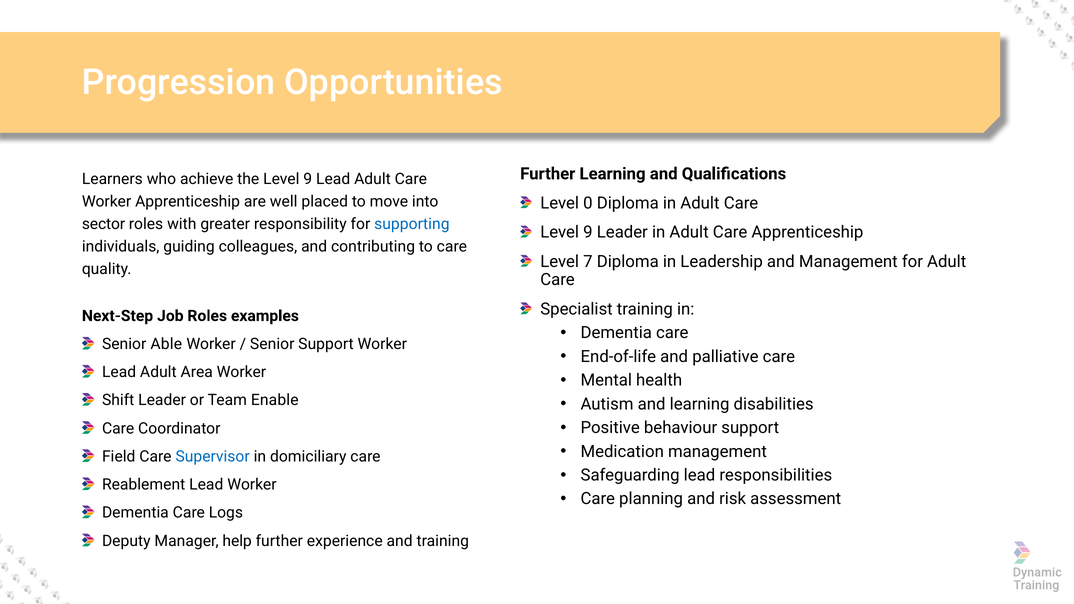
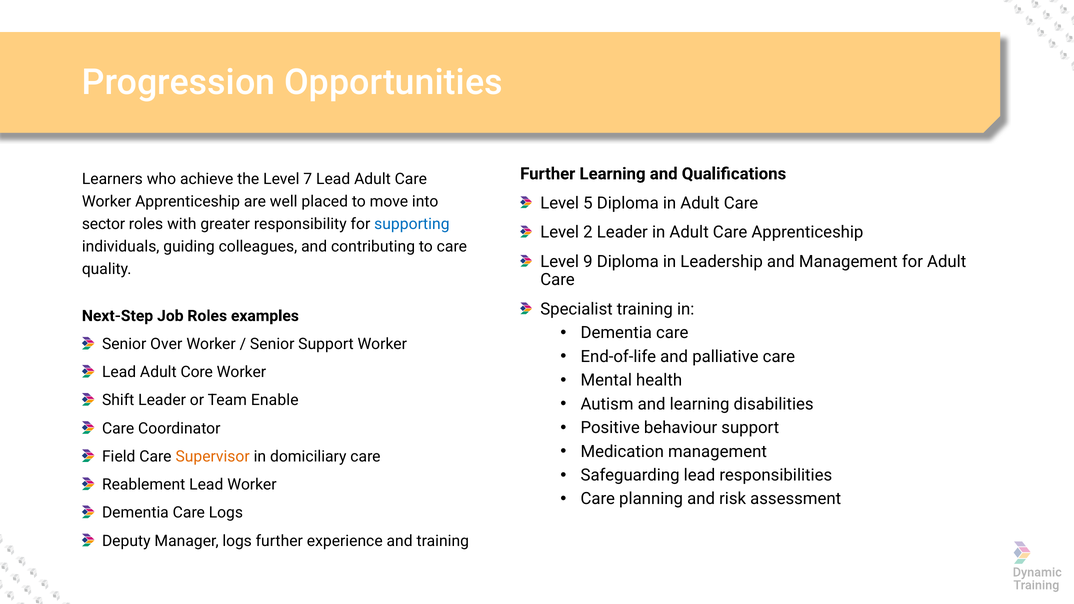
the Level 9: 9 -> 7
0: 0 -> 5
9 at (588, 232): 9 -> 2
7: 7 -> 9
Able: Able -> Over
Area: Area -> Core
Supervisor colour: blue -> orange
Manager help: help -> logs
